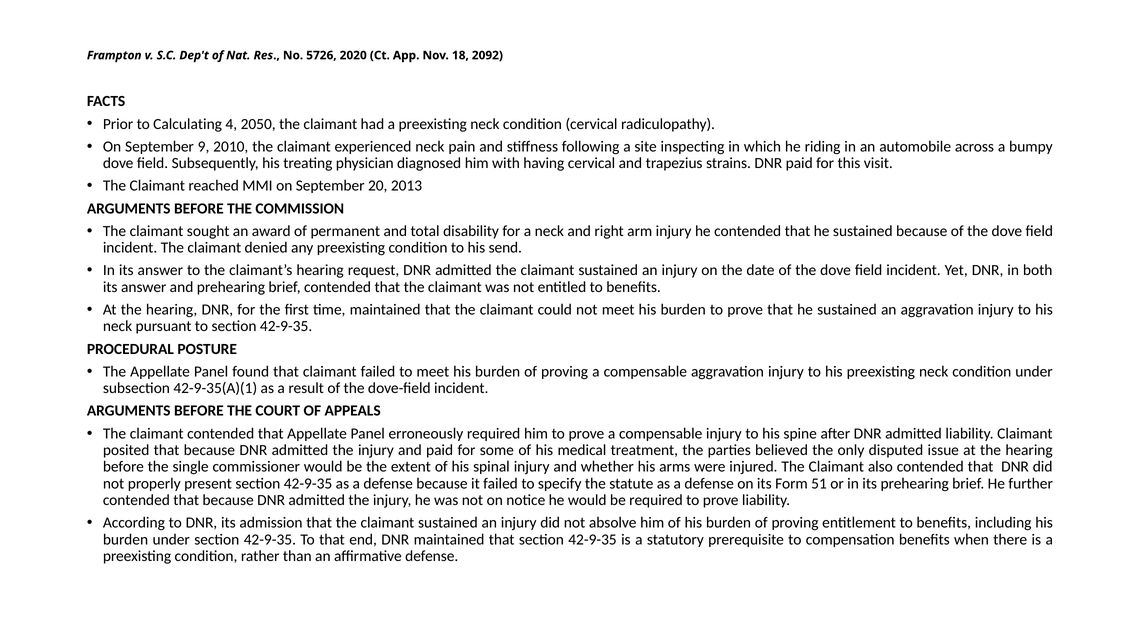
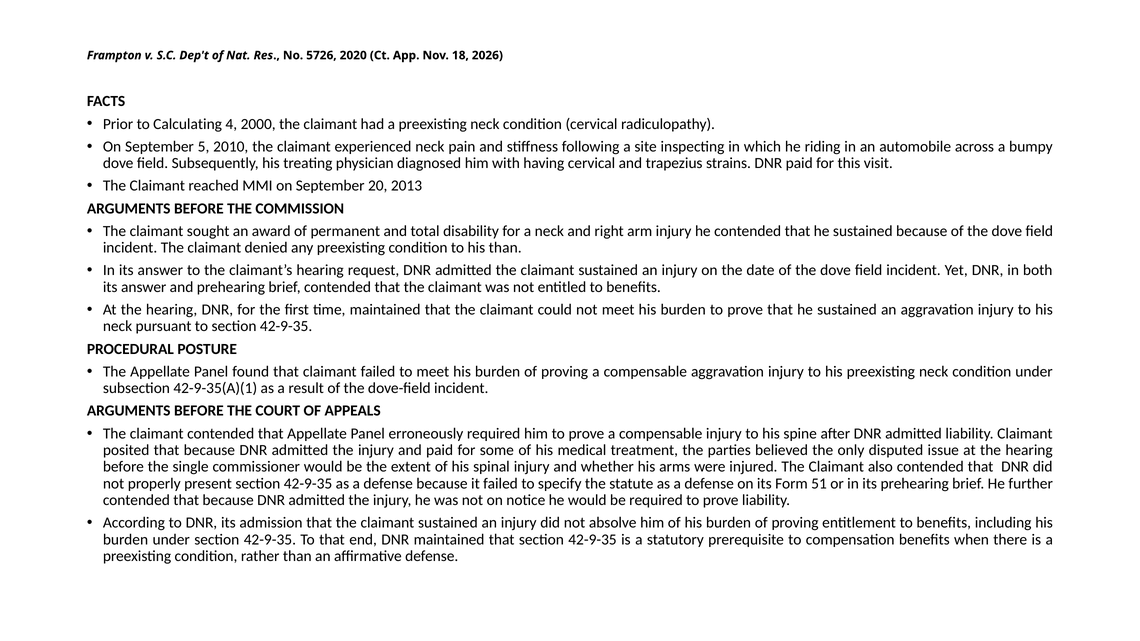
2092: 2092 -> 2026
2050: 2050 -> 2000
9: 9 -> 5
his send: send -> than
